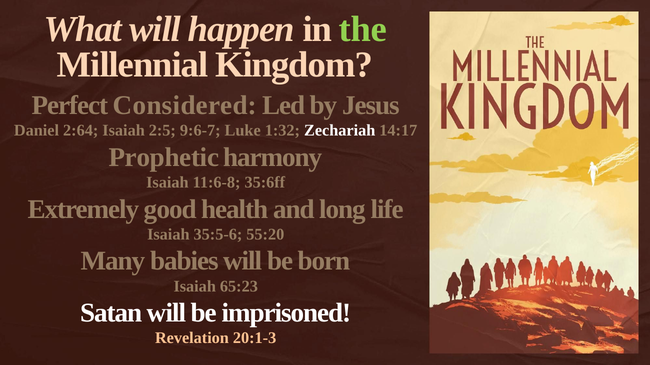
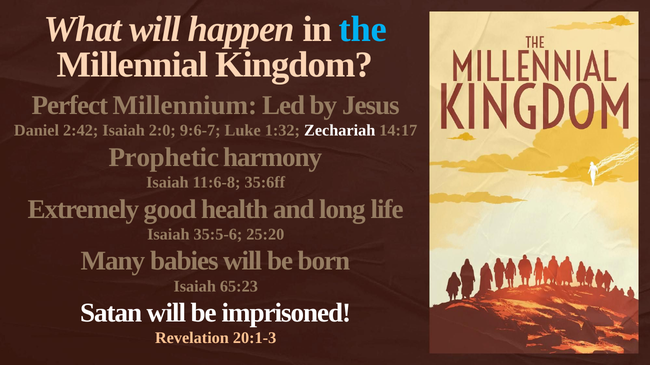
the colour: light green -> light blue
Considered: Considered -> Millennium
2:64: 2:64 -> 2:42
2:5: 2:5 -> 2:0
55:20: 55:20 -> 25:20
